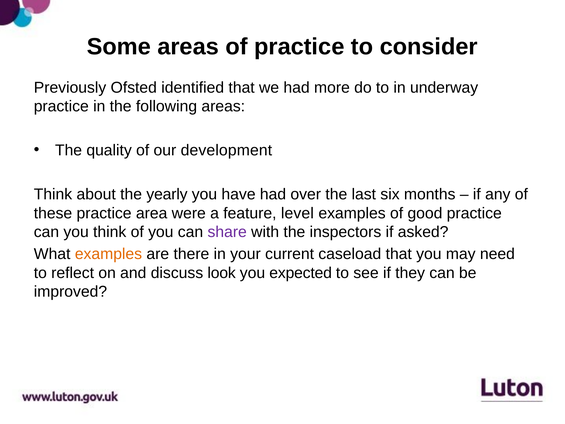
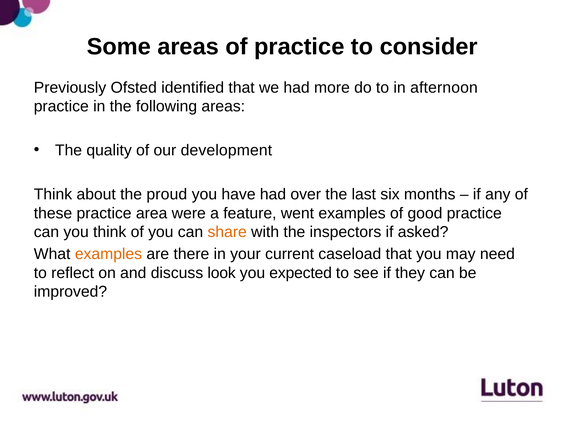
underway: underway -> afternoon
yearly: yearly -> proud
level: level -> went
share colour: purple -> orange
